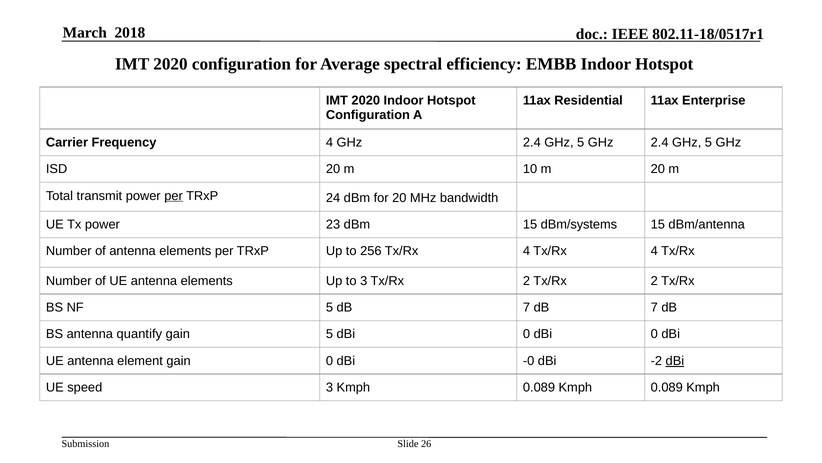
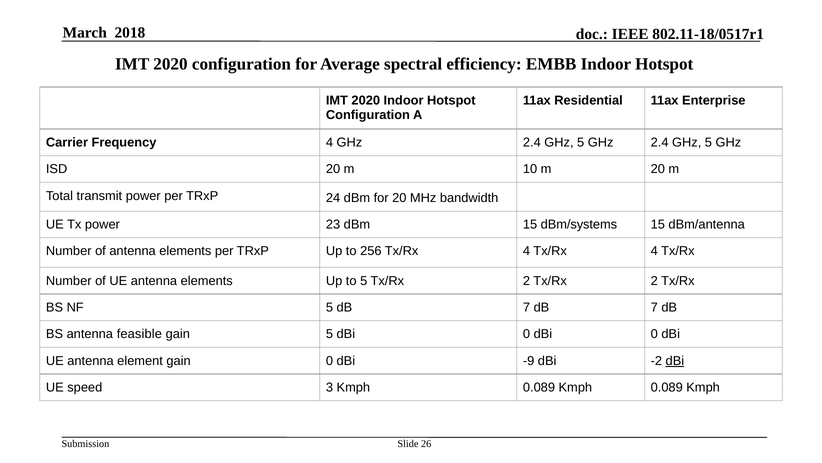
per at (174, 196) underline: present -> none
to 3: 3 -> 5
quantify: quantify -> feasible
-0: -0 -> -9
